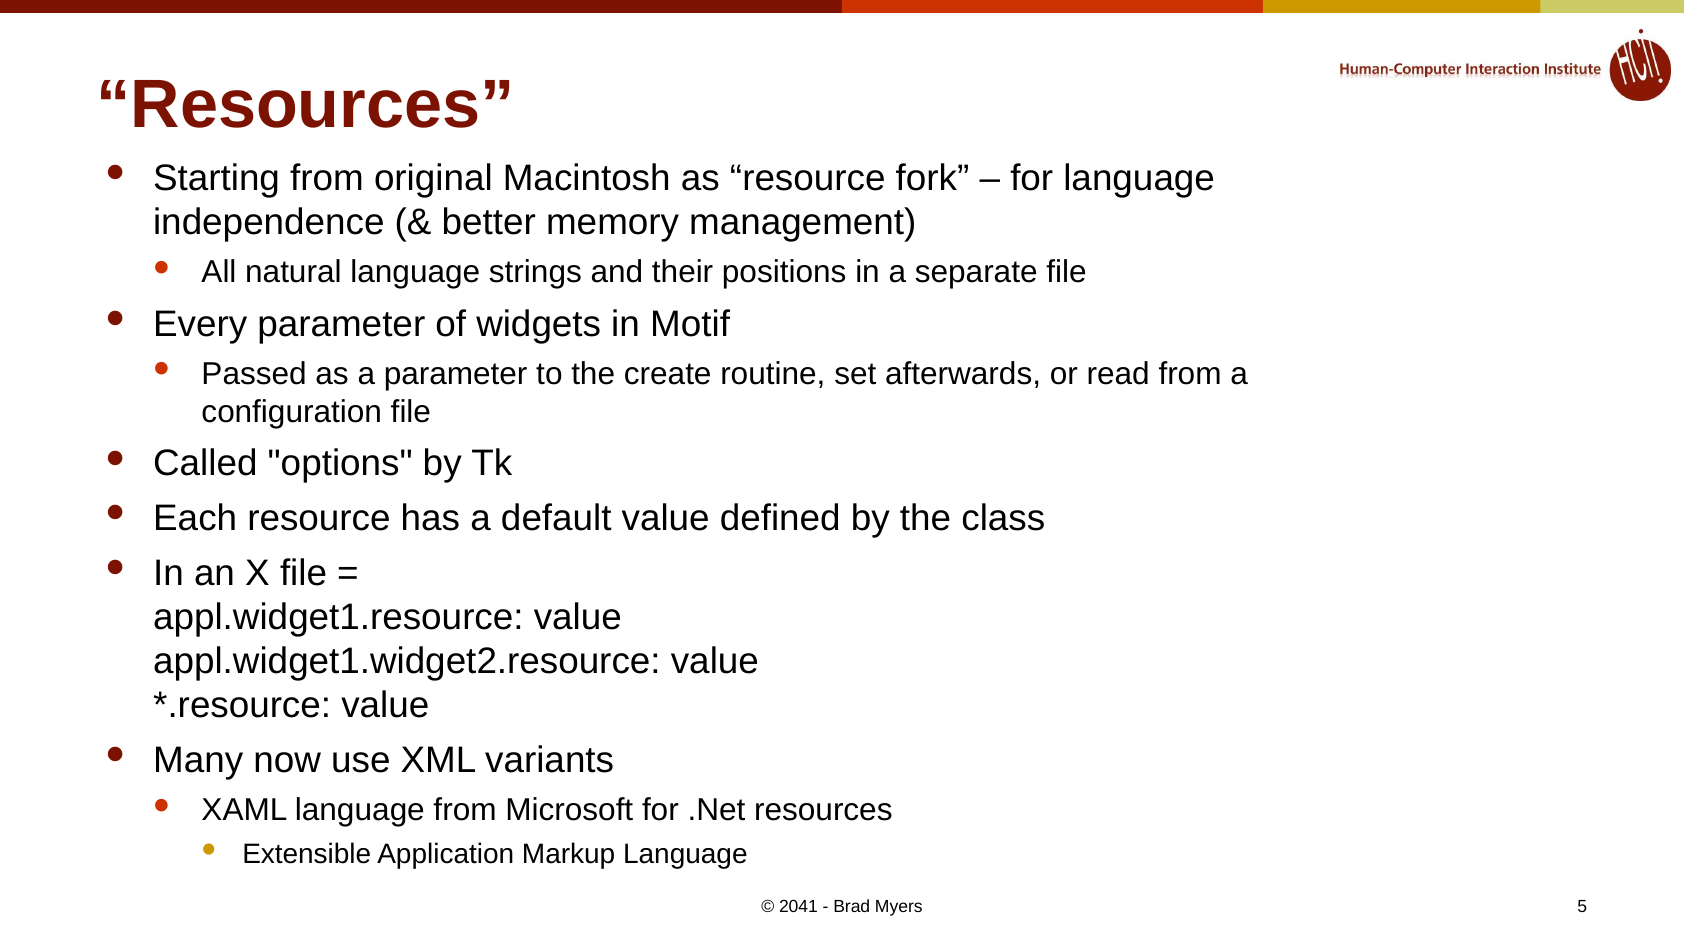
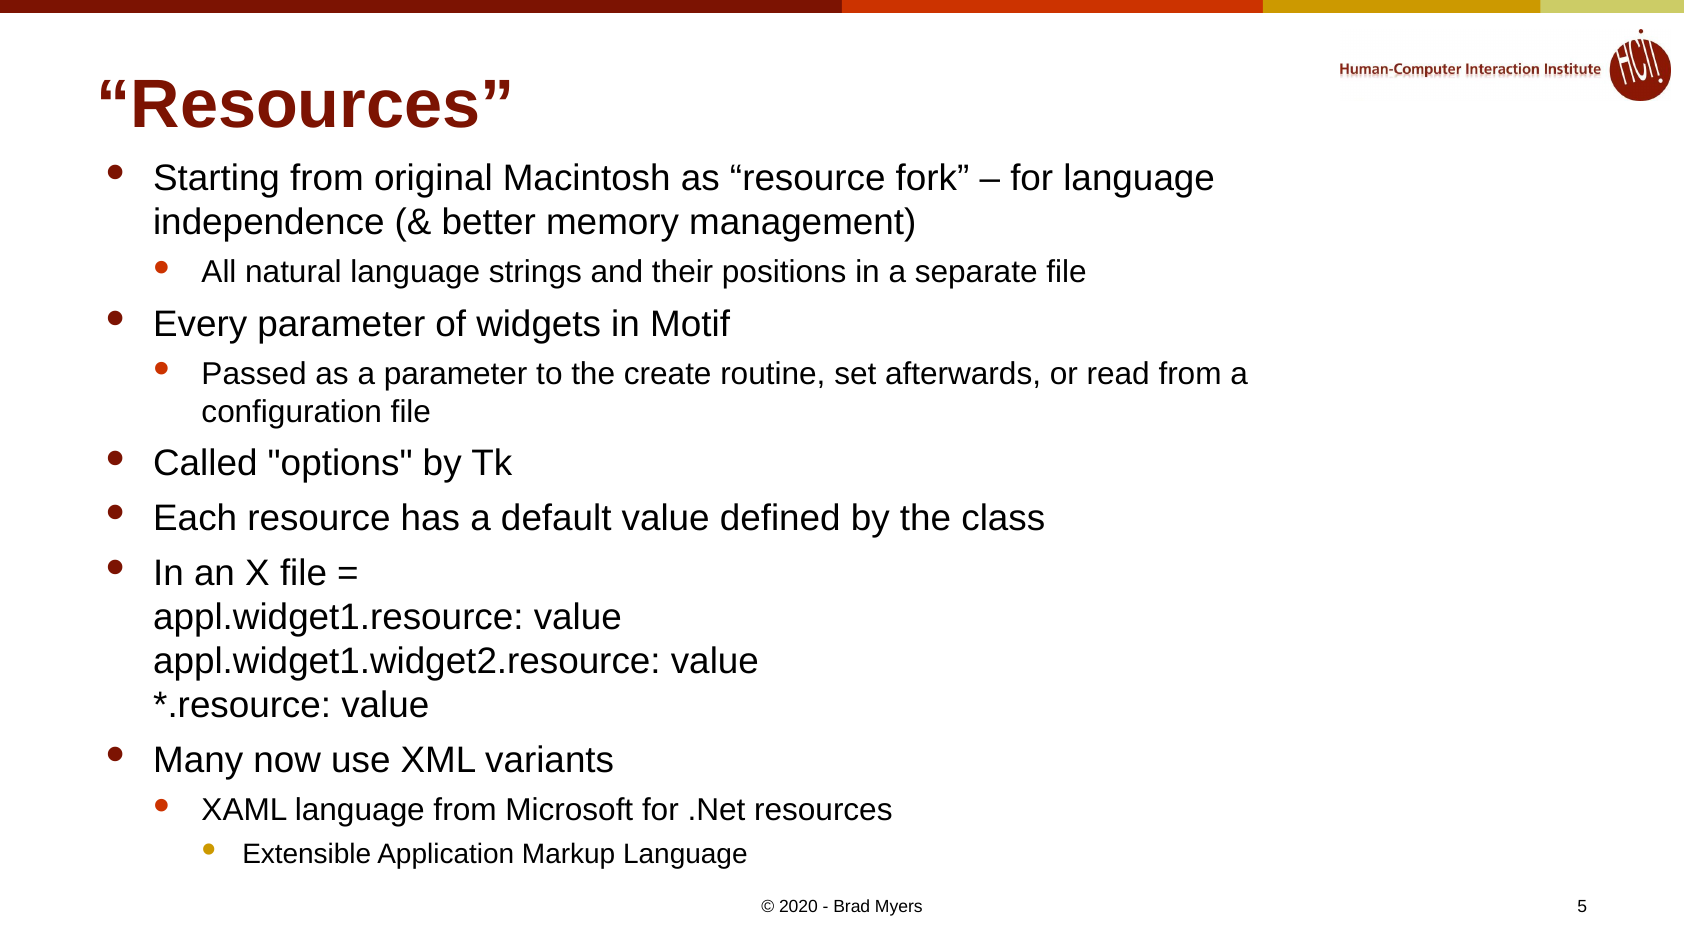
2041: 2041 -> 2020
